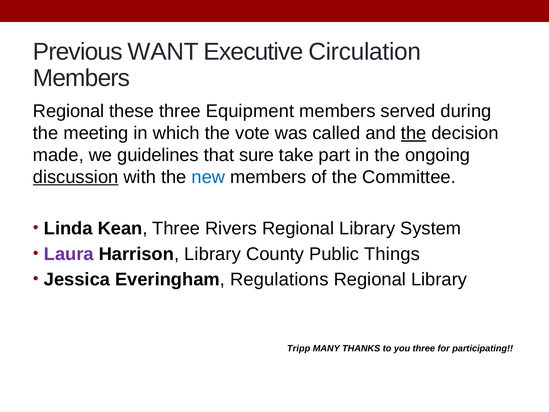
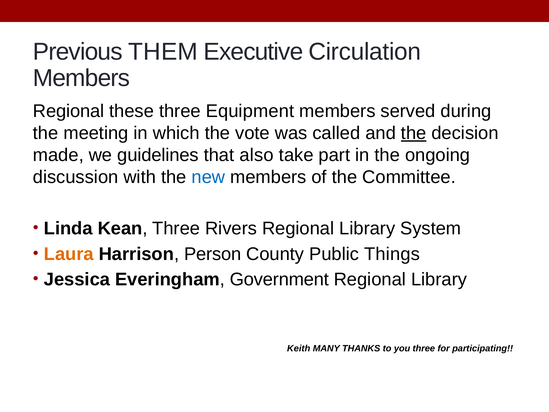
WANT: WANT -> THEM
sure: sure -> also
discussion underline: present -> none
Laura colour: purple -> orange
Harrison Library: Library -> Person
Regulations: Regulations -> Government
Tripp: Tripp -> Keith
